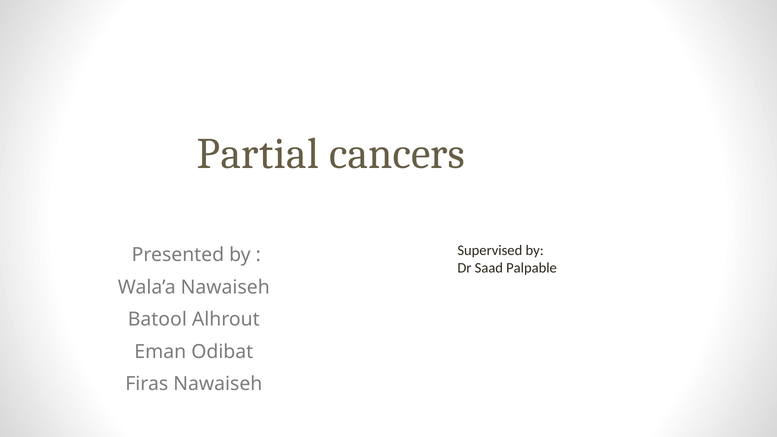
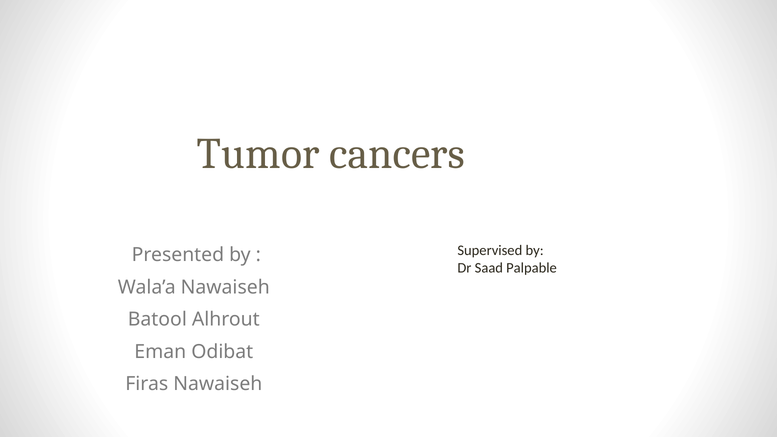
Partial: Partial -> Tumor
